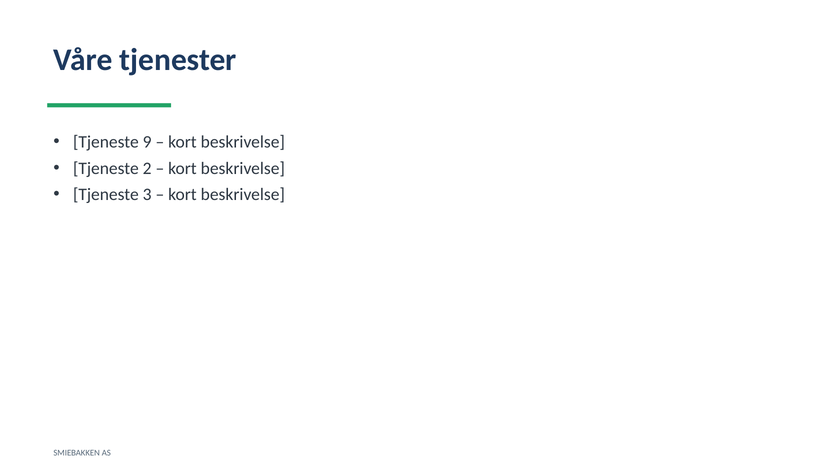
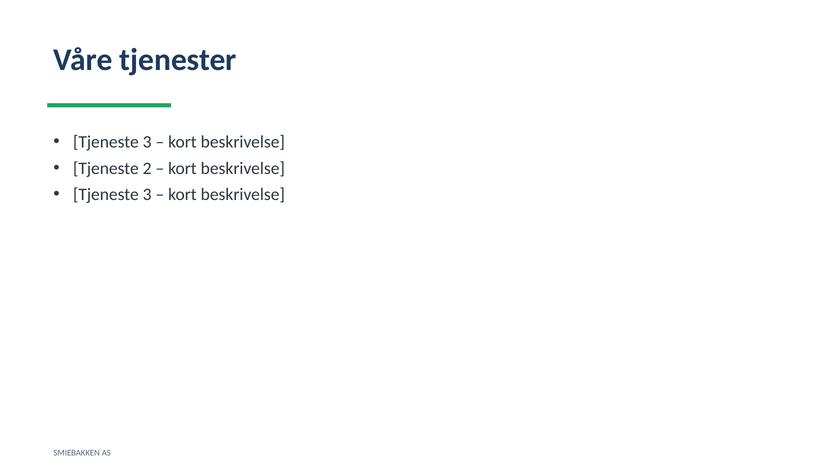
9 at (147, 142): 9 -> 3
